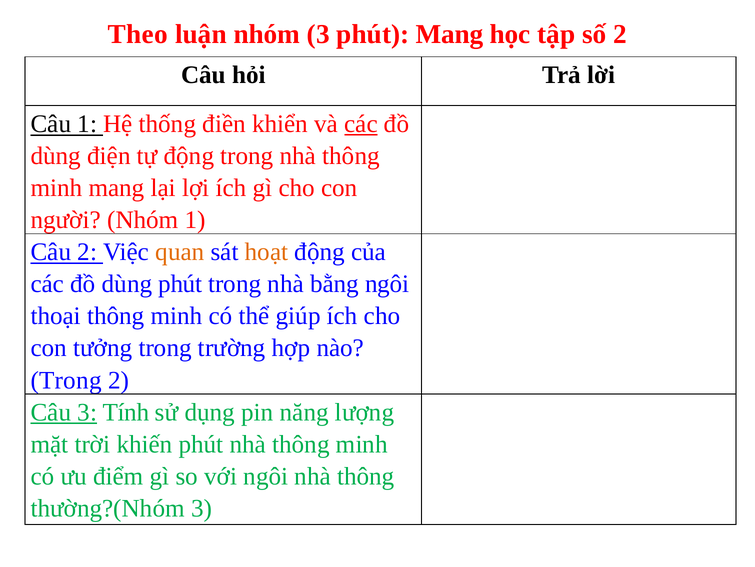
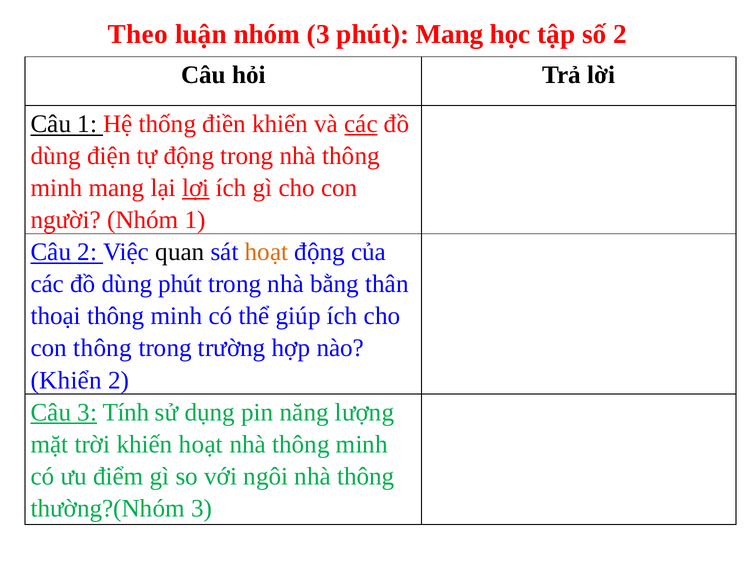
lợi underline: none -> present
quan colour: orange -> black
bằng ngôi: ngôi -> thân
con tưởng: tưởng -> thông
Trong at (66, 380): Trong -> Khiển
khiến phút: phút -> hoạt
